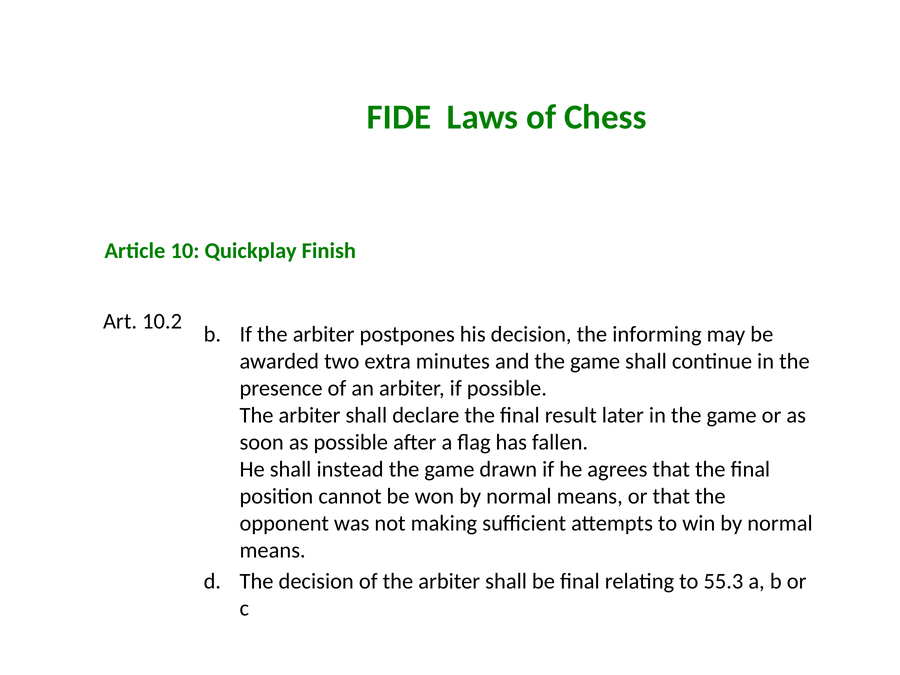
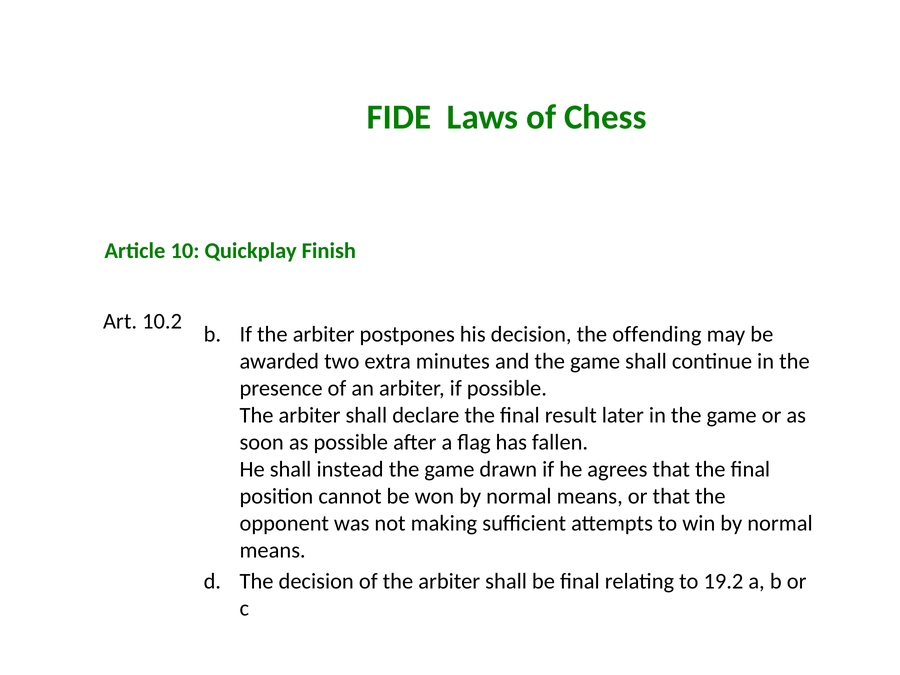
informing: informing -> offending
55.3: 55.3 -> 19.2
